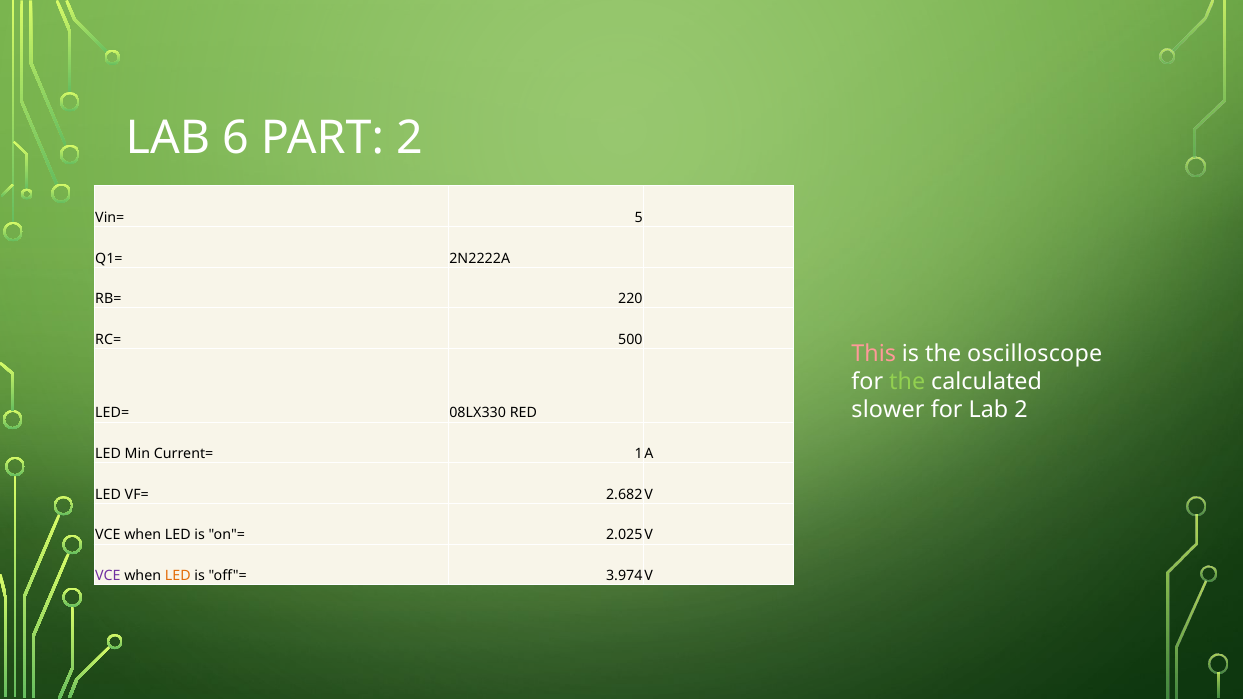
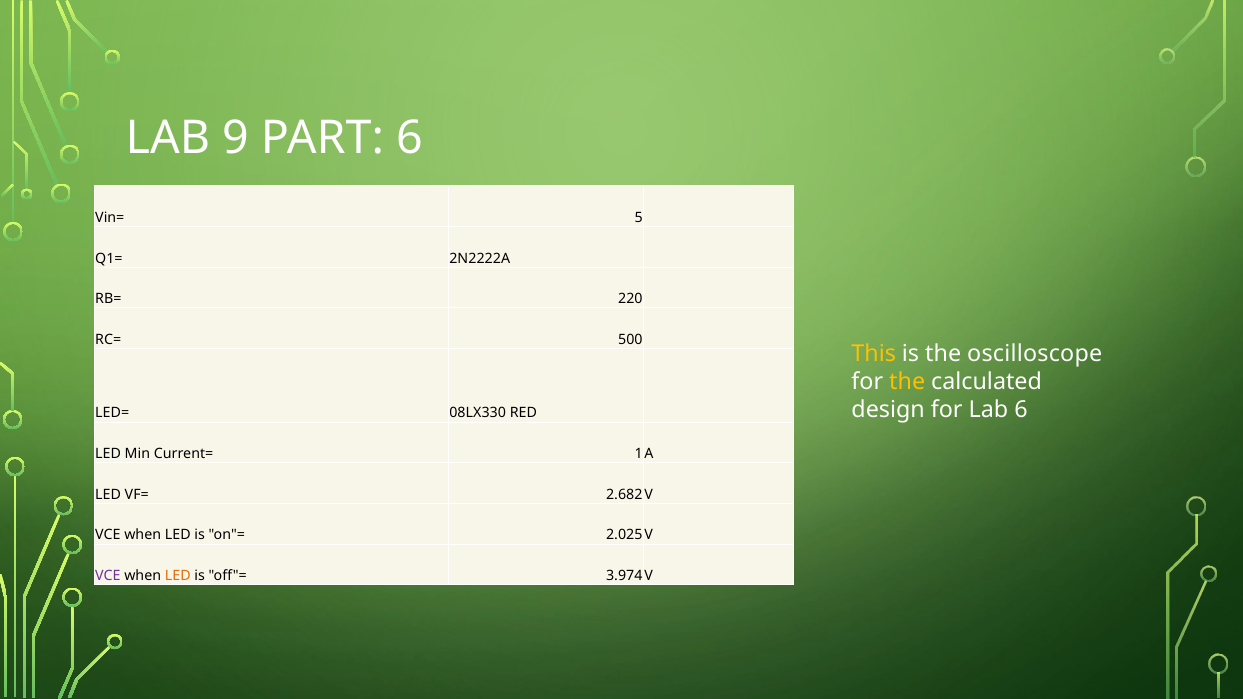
6: 6 -> 9
PART 2: 2 -> 6
This colour: pink -> yellow
the at (907, 382) colour: light green -> yellow
slower: slower -> design
Lab 2: 2 -> 6
